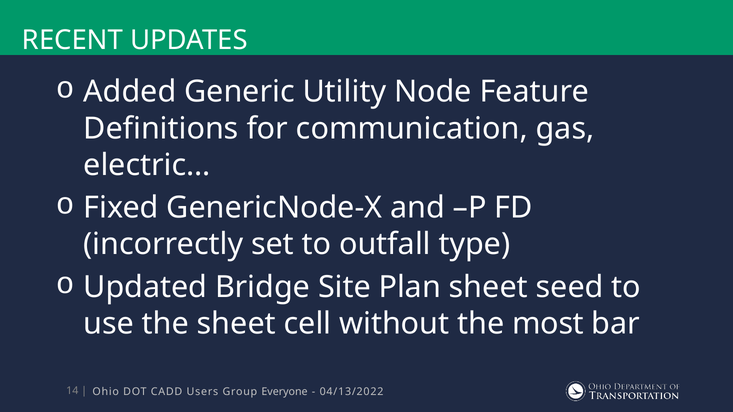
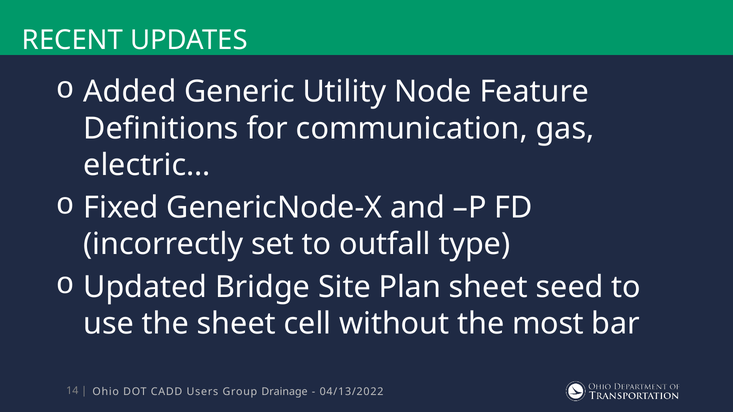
Everyone: Everyone -> Drainage
